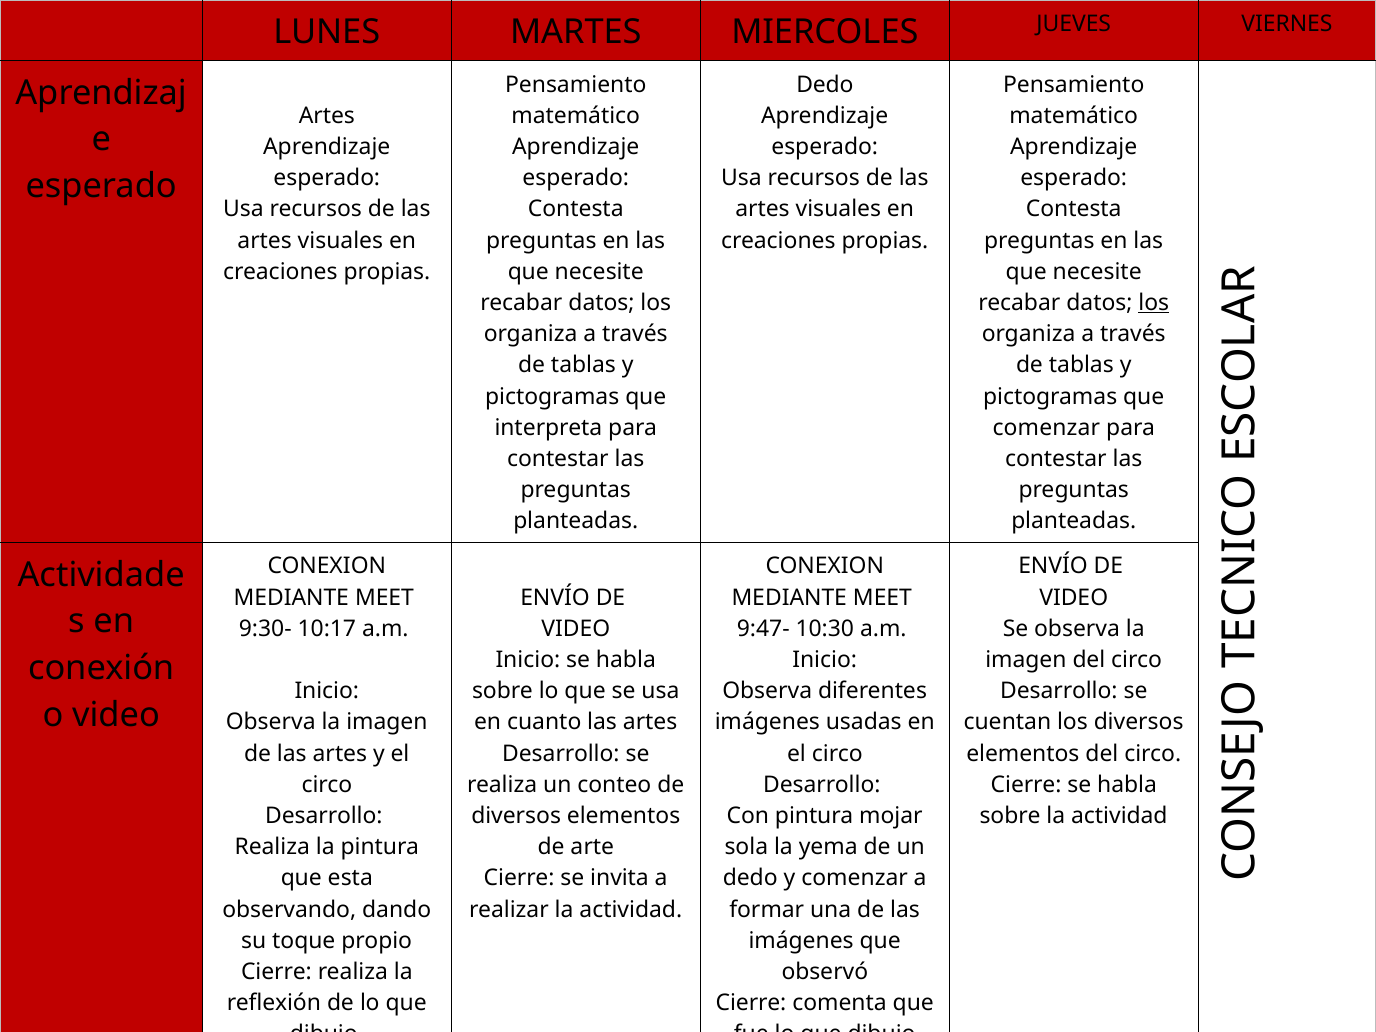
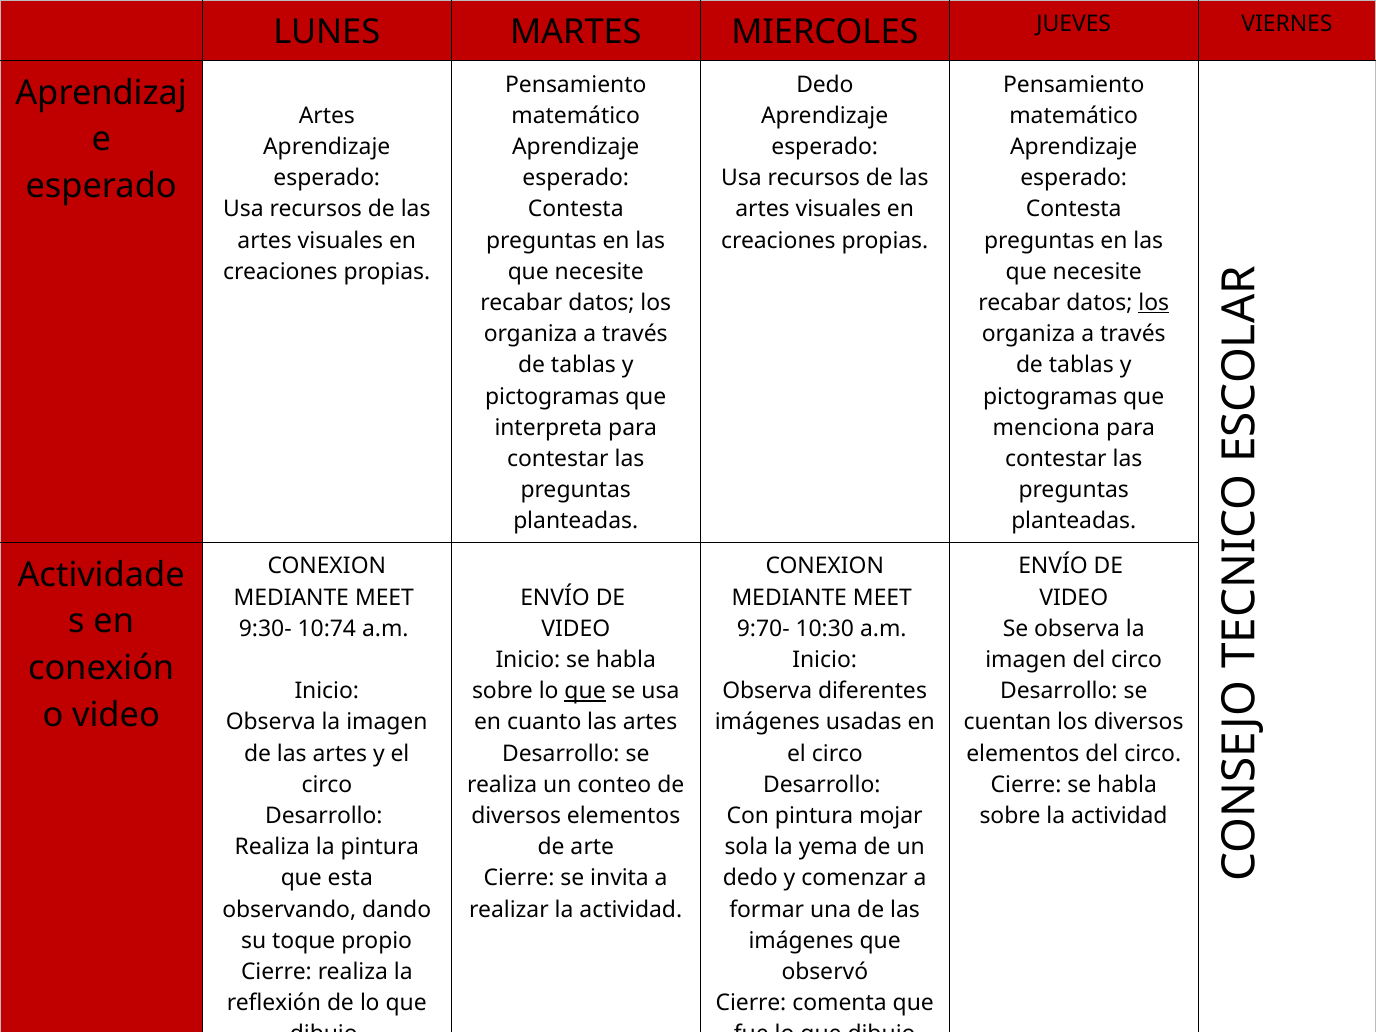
comenzar at (1046, 428): comenzar -> menciona
10:17: 10:17 -> 10:74
9:47-: 9:47- -> 9:70-
que at (585, 691) underline: none -> present
